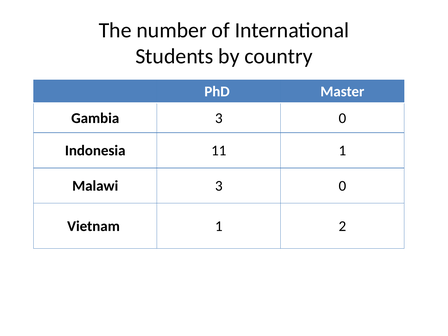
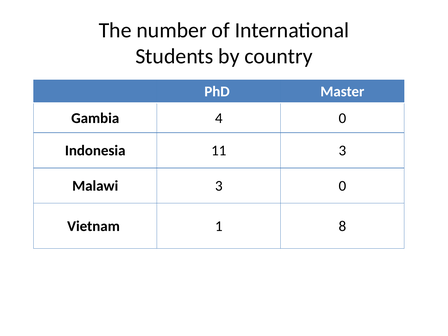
Gambia 3: 3 -> 4
11 1: 1 -> 3
2: 2 -> 8
